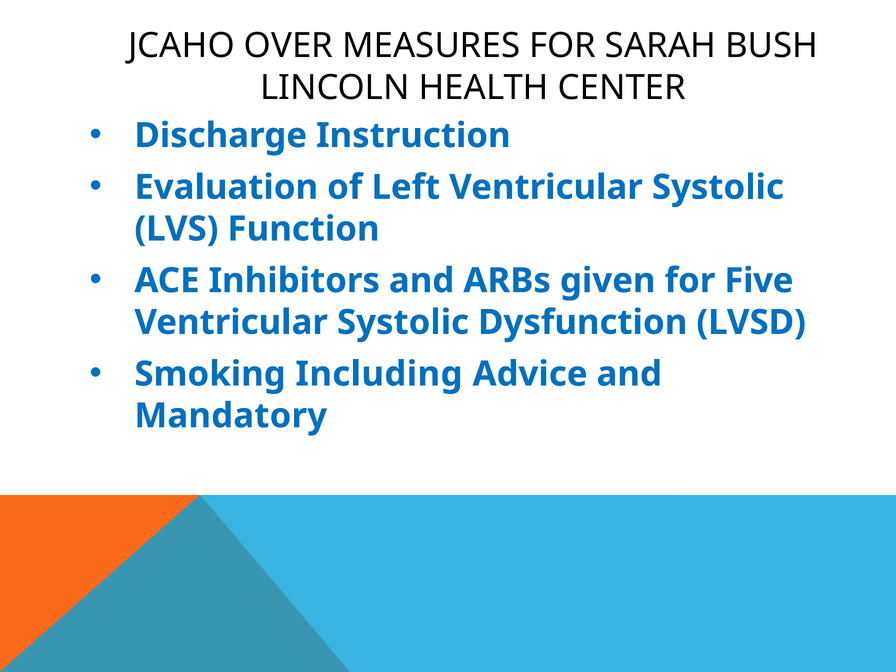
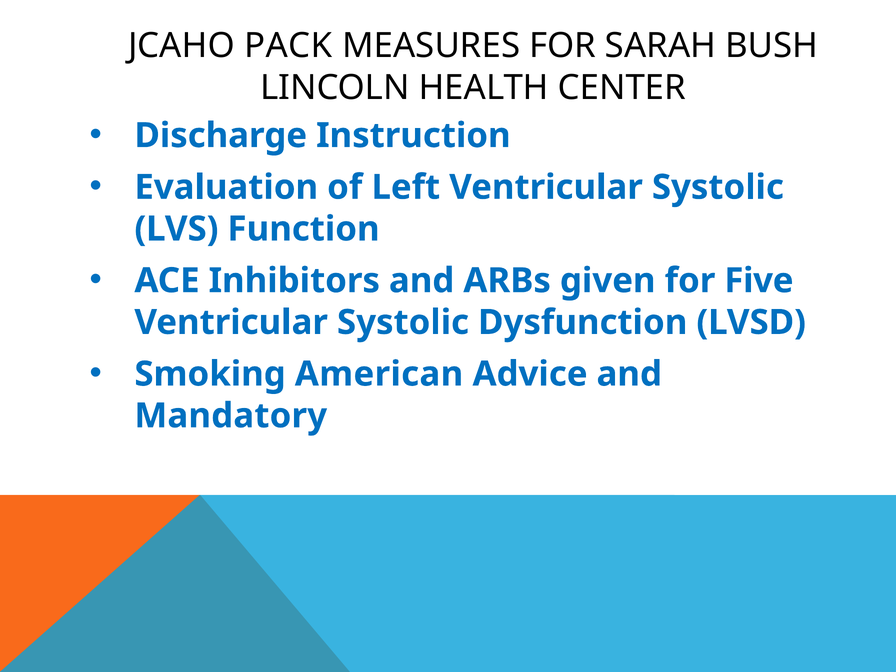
OVER: OVER -> PACK
Including: Including -> American
